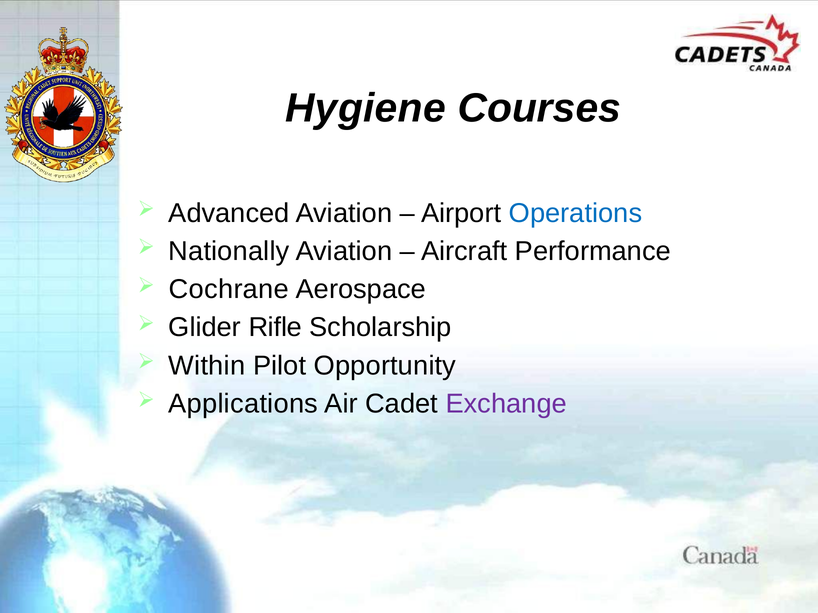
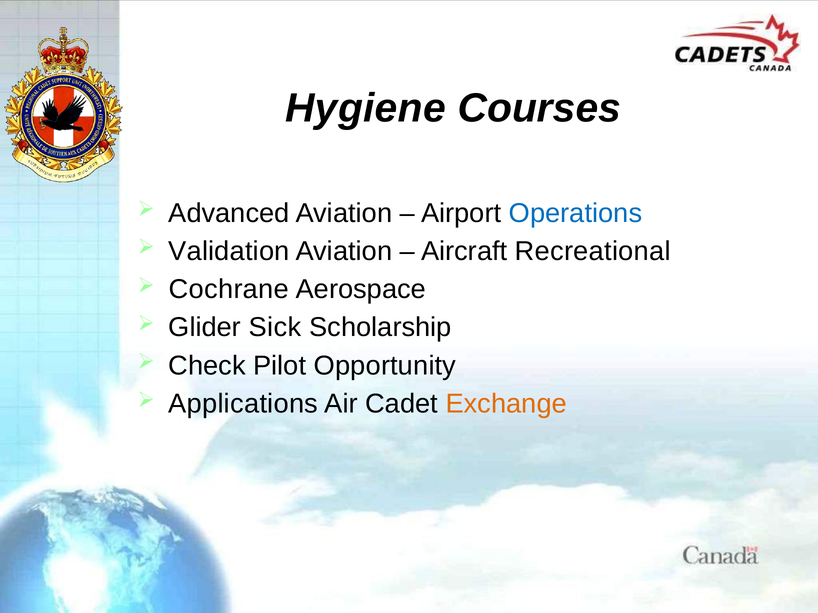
Nationally: Nationally -> Validation
Performance: Performance -> Recreational
Rifle: Rifle -> Sick
Within: Within -> Check
Exchange colour: purple -> orange
